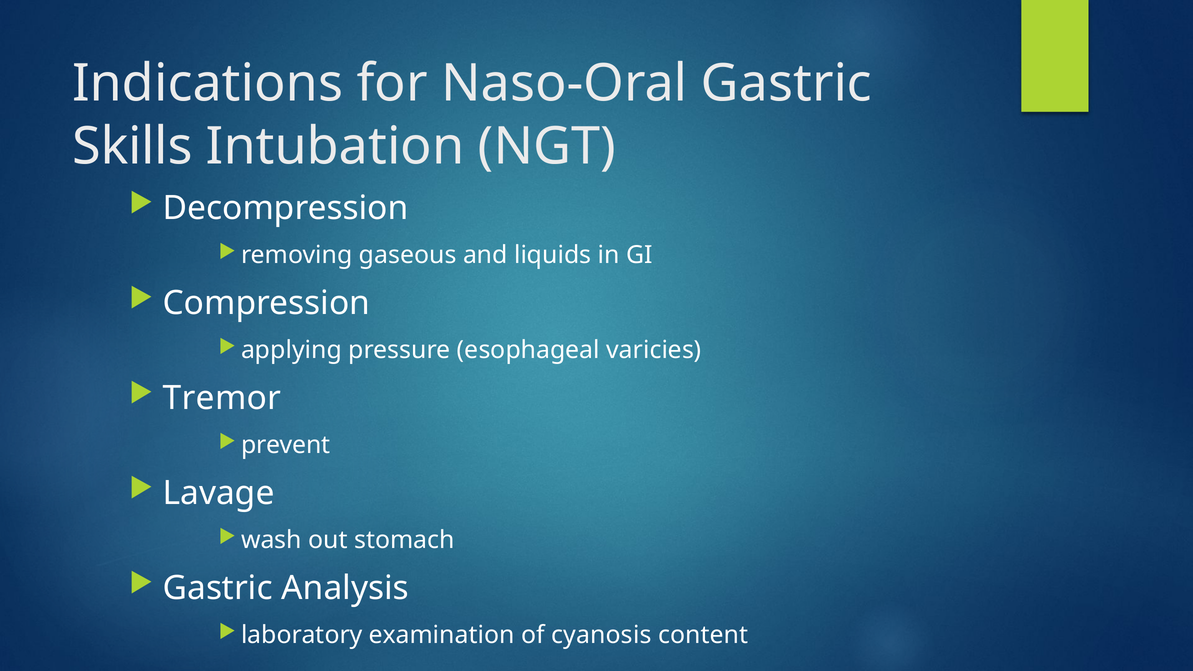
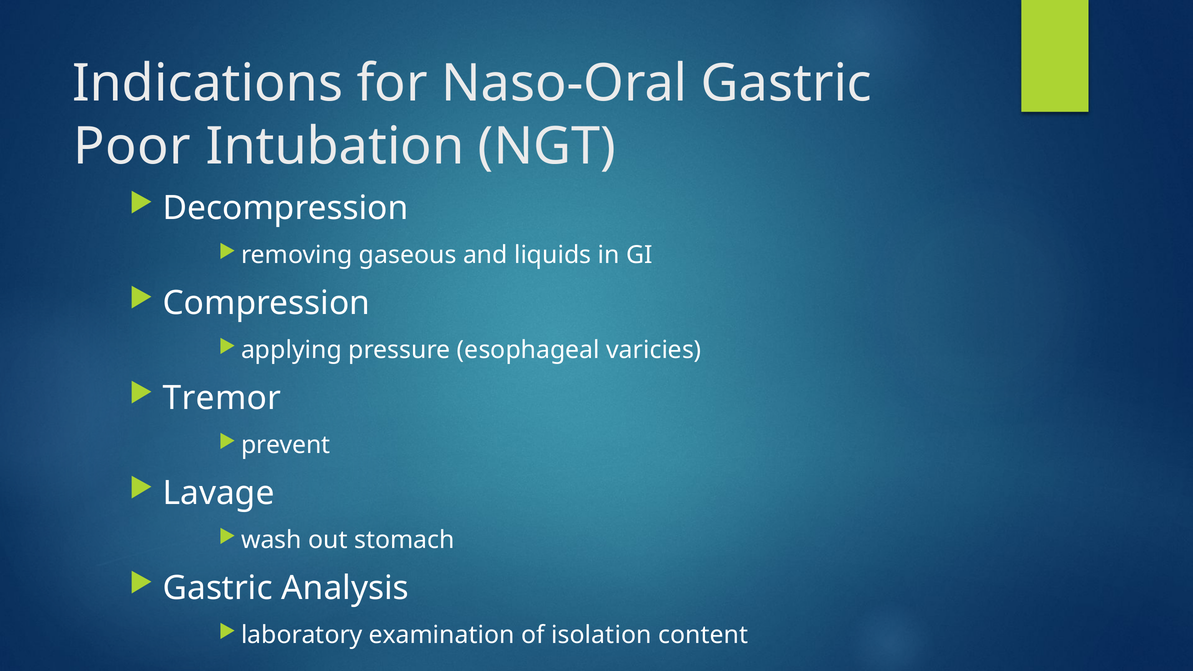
Skills: Skills -> Poor
cyanosis: cyanosis -> isolation
